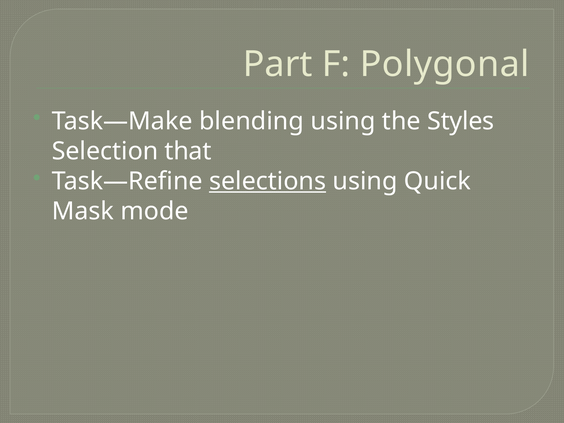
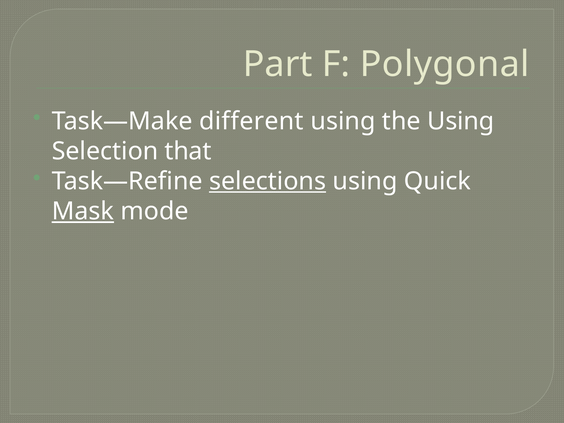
blending: blending -> different
the Styles: Styles -> Using
Mask underline: none -> present
